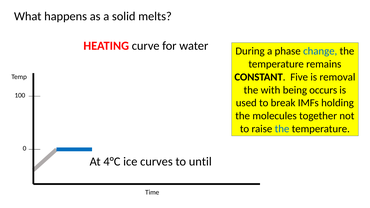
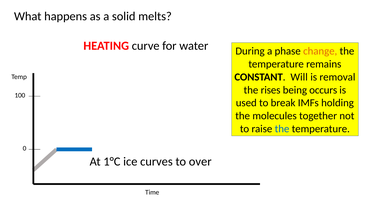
change colour: blue -> orange
Five: Five -> Will
with: with -> rises
4°C: 4°C -> 1°C
until: until -> over
